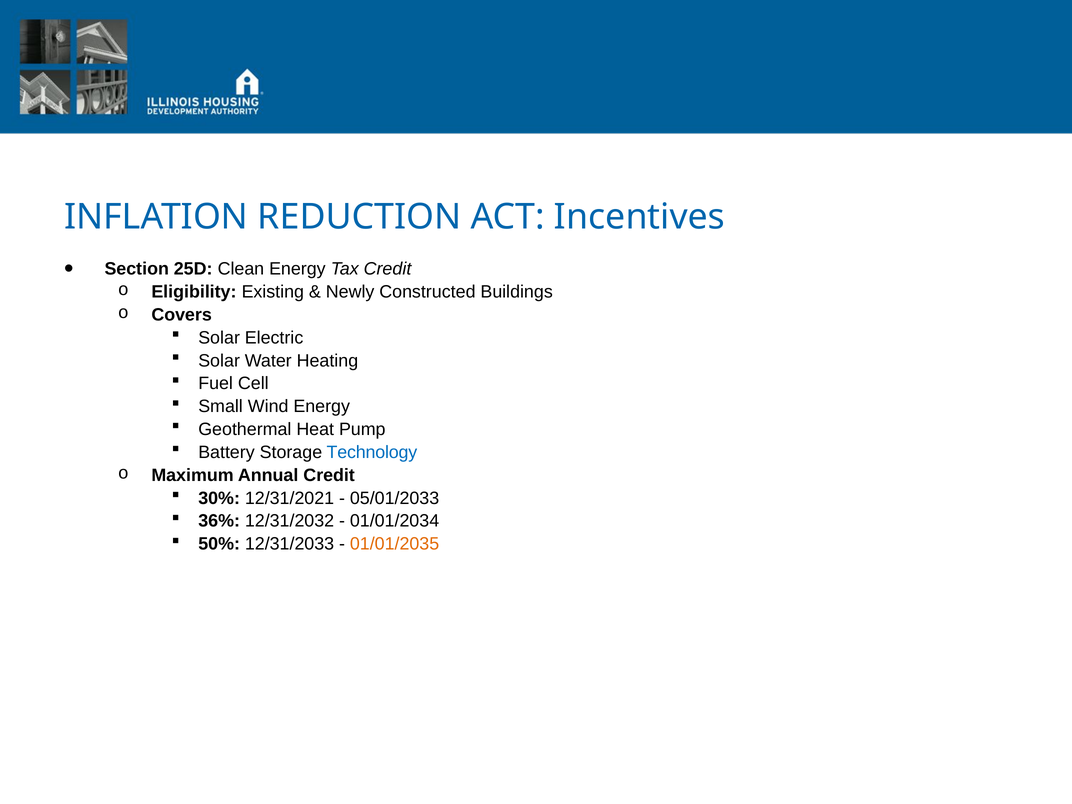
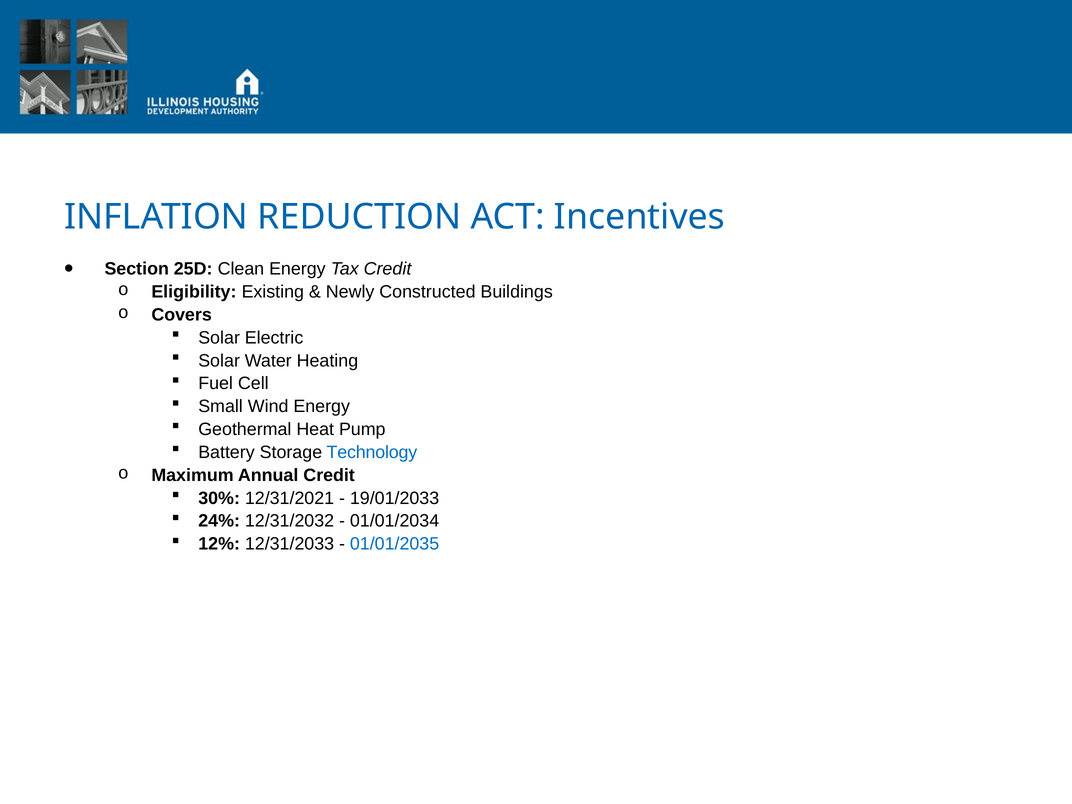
05/01/2033: 05/01/2033 -> 19/01/2033
36%: 36% -> 24%
50%: 50% -> 12%
01/01/2035 colour: orange -> blue
